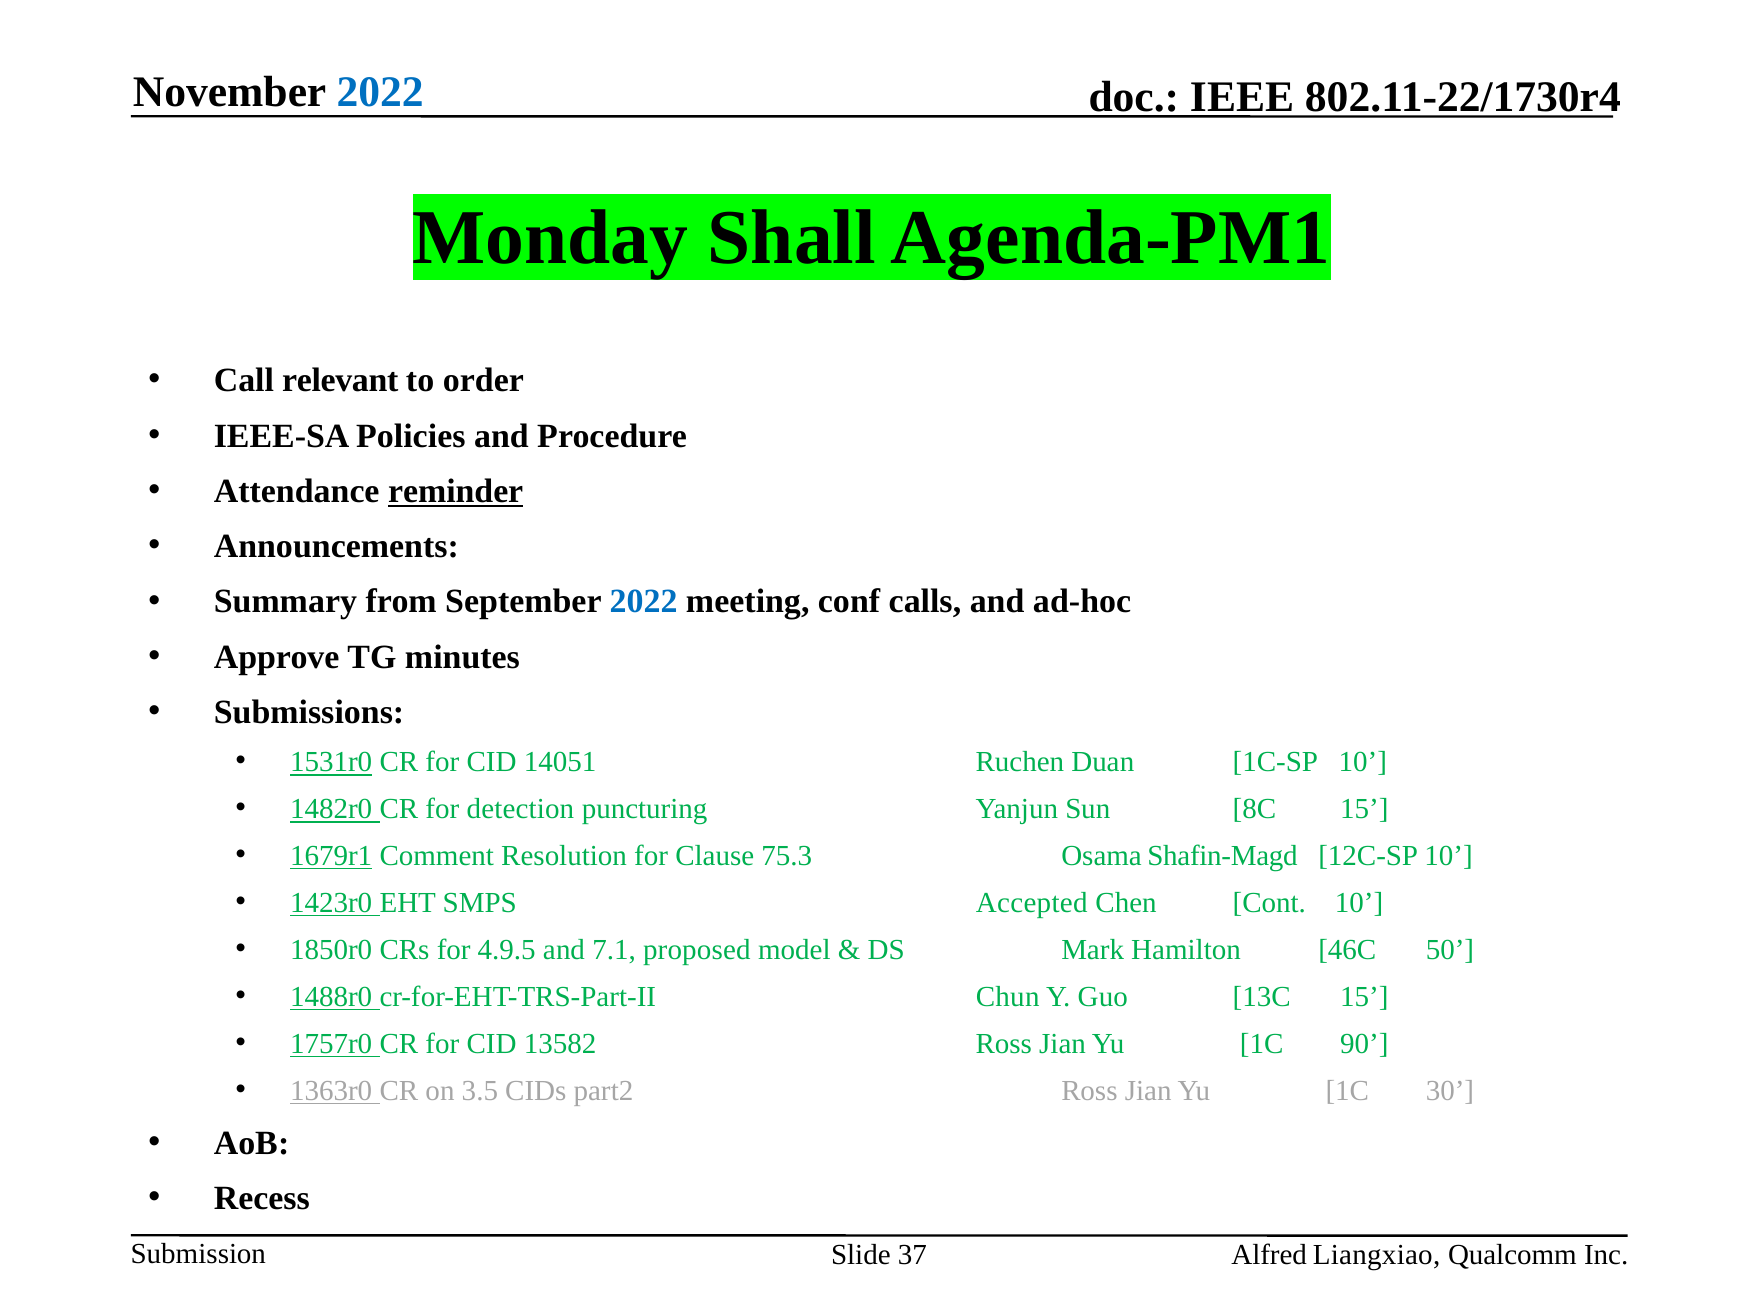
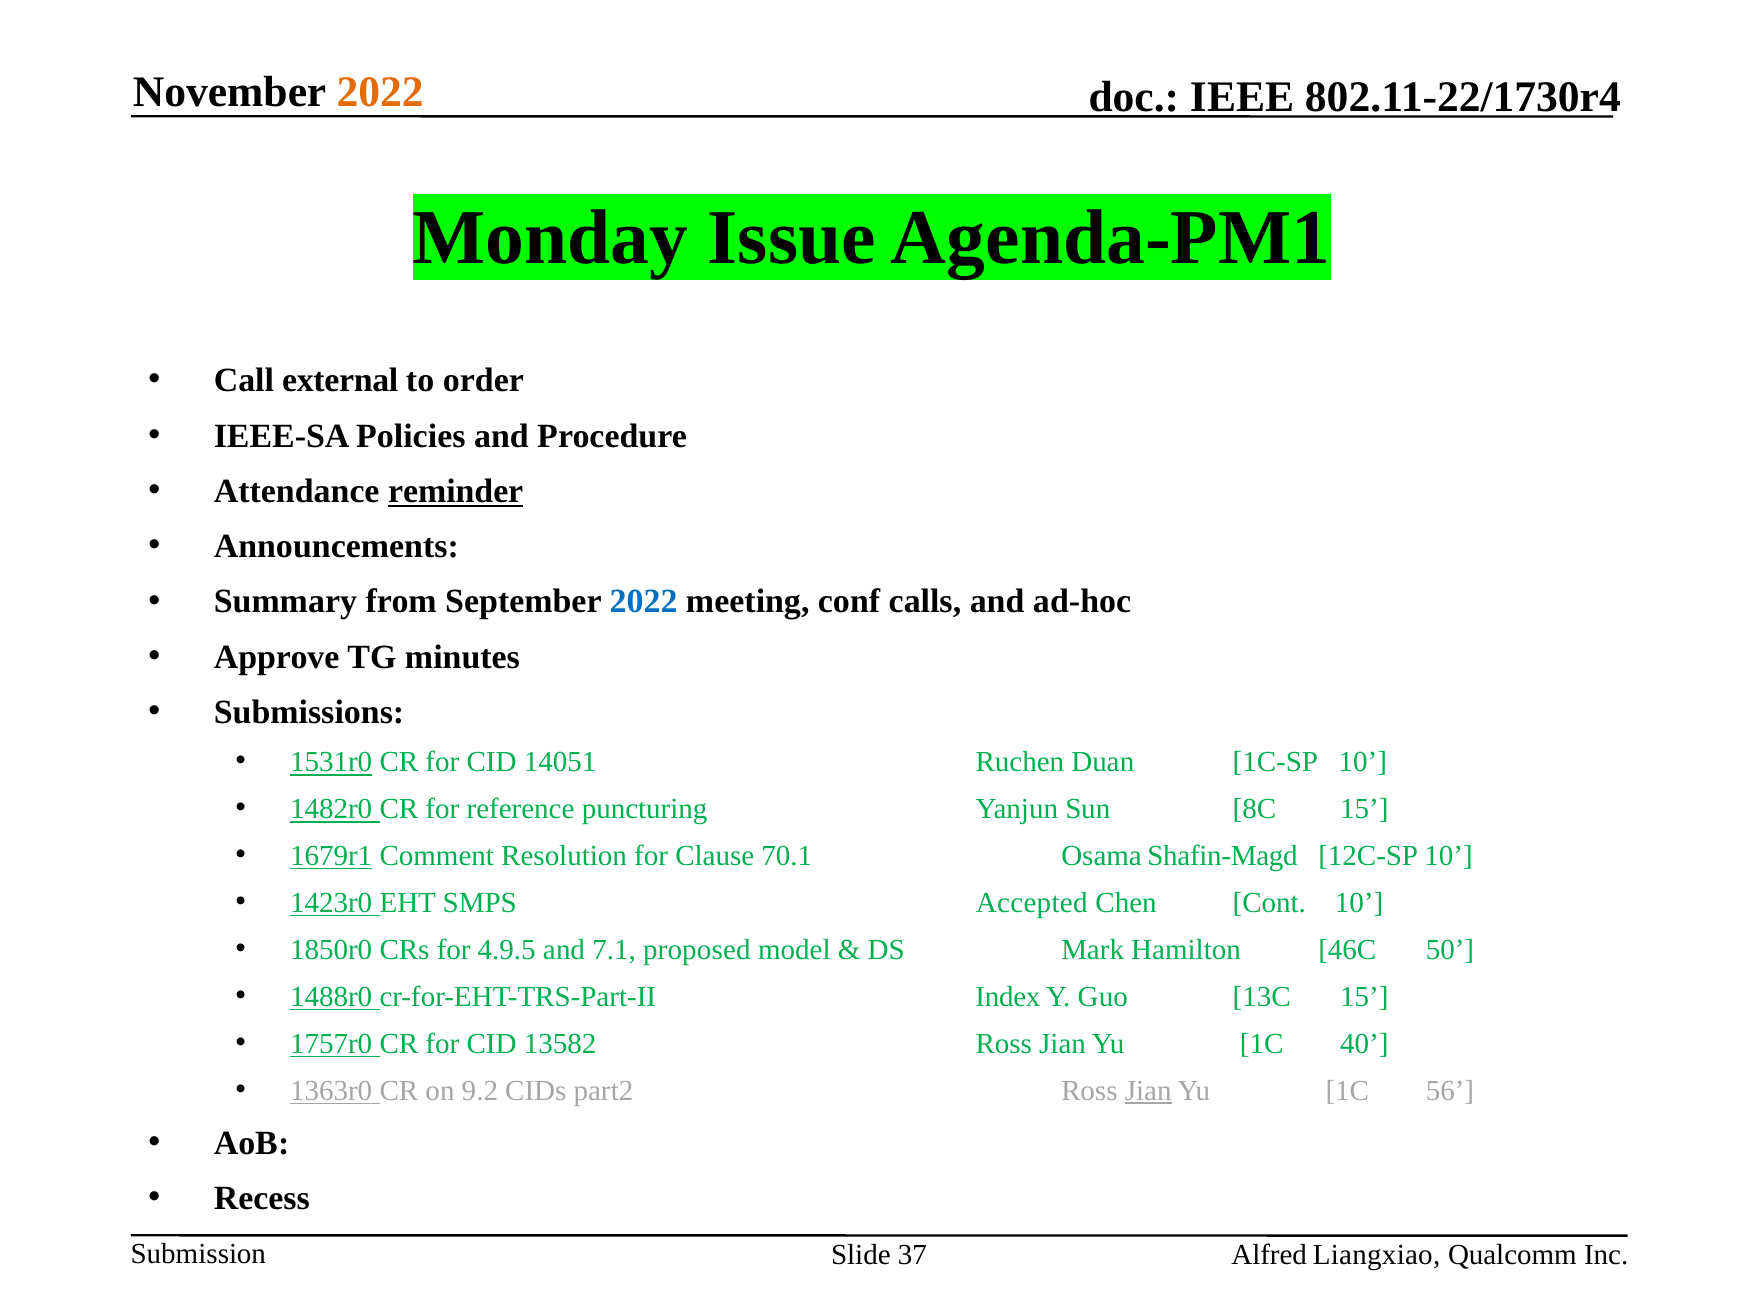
2022 at (380, 92) colour: blue -> orange
Shall: Shall -> Issue
relevant: relevant -> external
detection: detection -> reference
75.3: 75.3 -> 70.1
Chun: Chun -> Index
90: 90 -> 40
3.5: 3.5 -> 9.2
Jian at (1148, 1091) underline: none -> present
30: 30 -> 56
